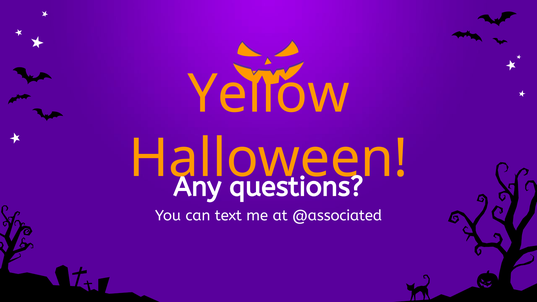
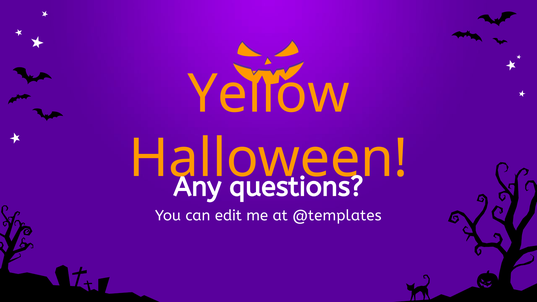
text: text -> edit
@associated: @associated -> @templates
